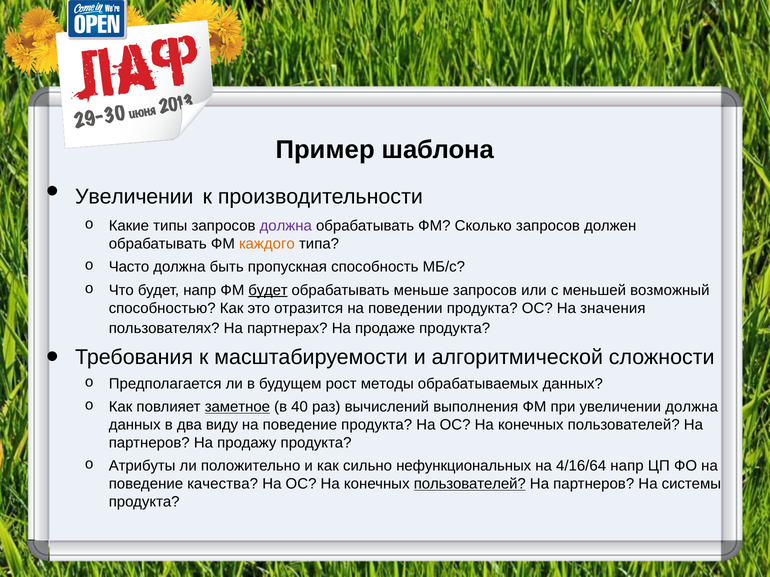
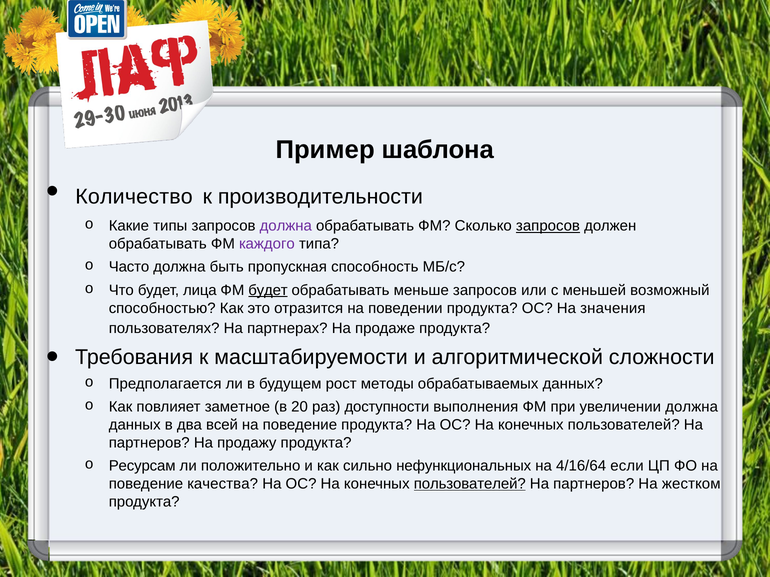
Увеличении at (134, 197): Увеличении -> Количество
запросов at (548, 226) underline: none -> present
каждого colour: orange -> purple
будет напр: напр -> лица
заметное underline: present -> none
40: 40 -> 20
вычислений: вычислений -> доступности
виду: виду -> всей
Атрибуты: Атрибуты -> Ресурсам
4/16/64 напр: напр -> если
системы: системы -> жестком
